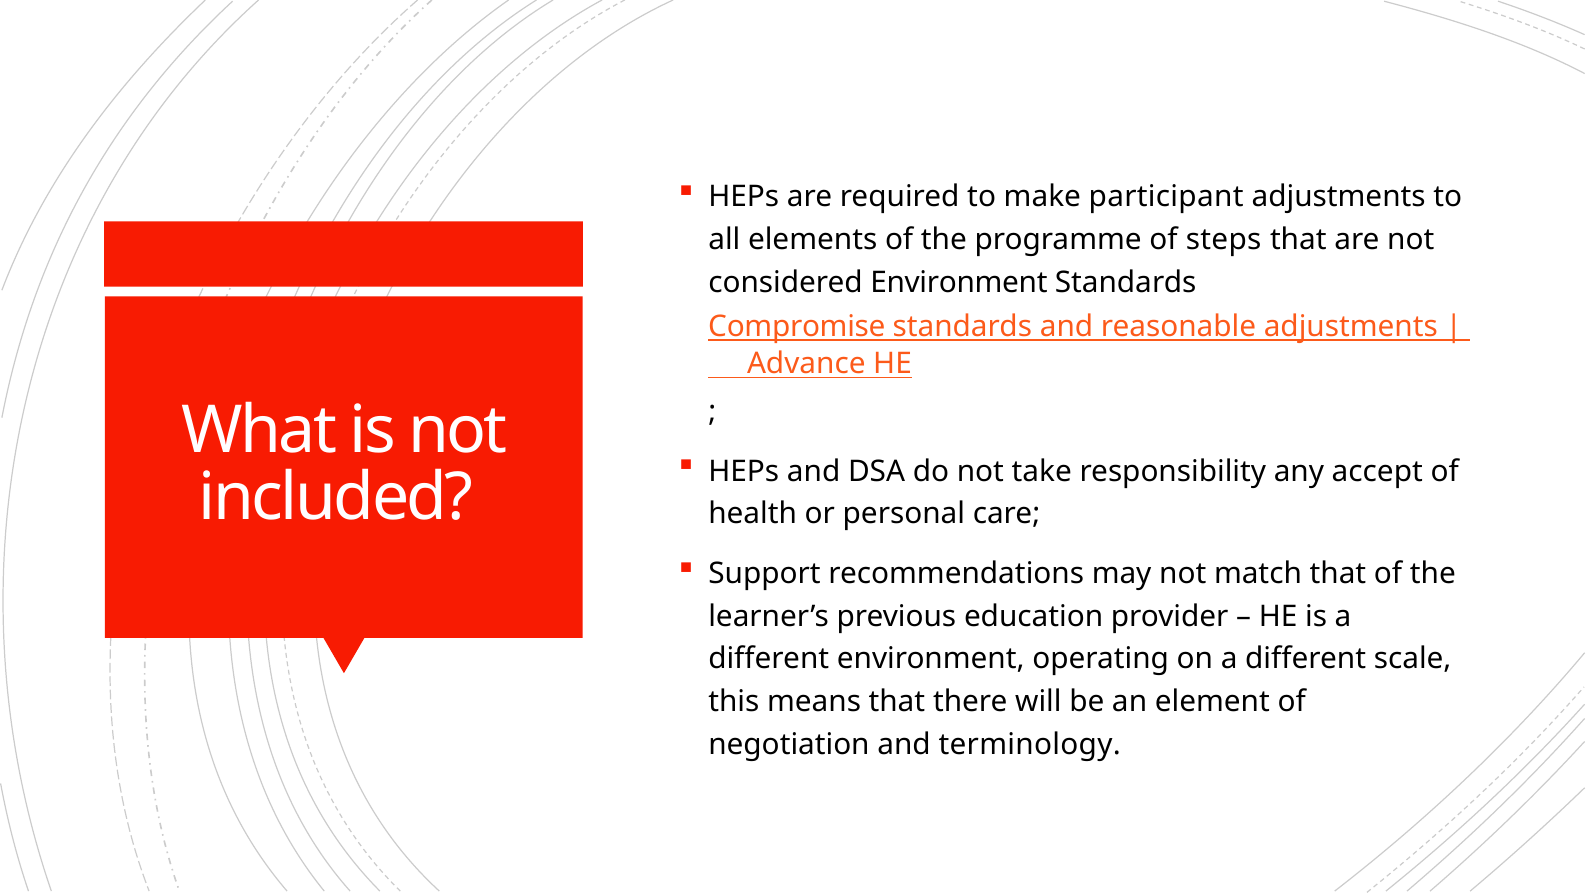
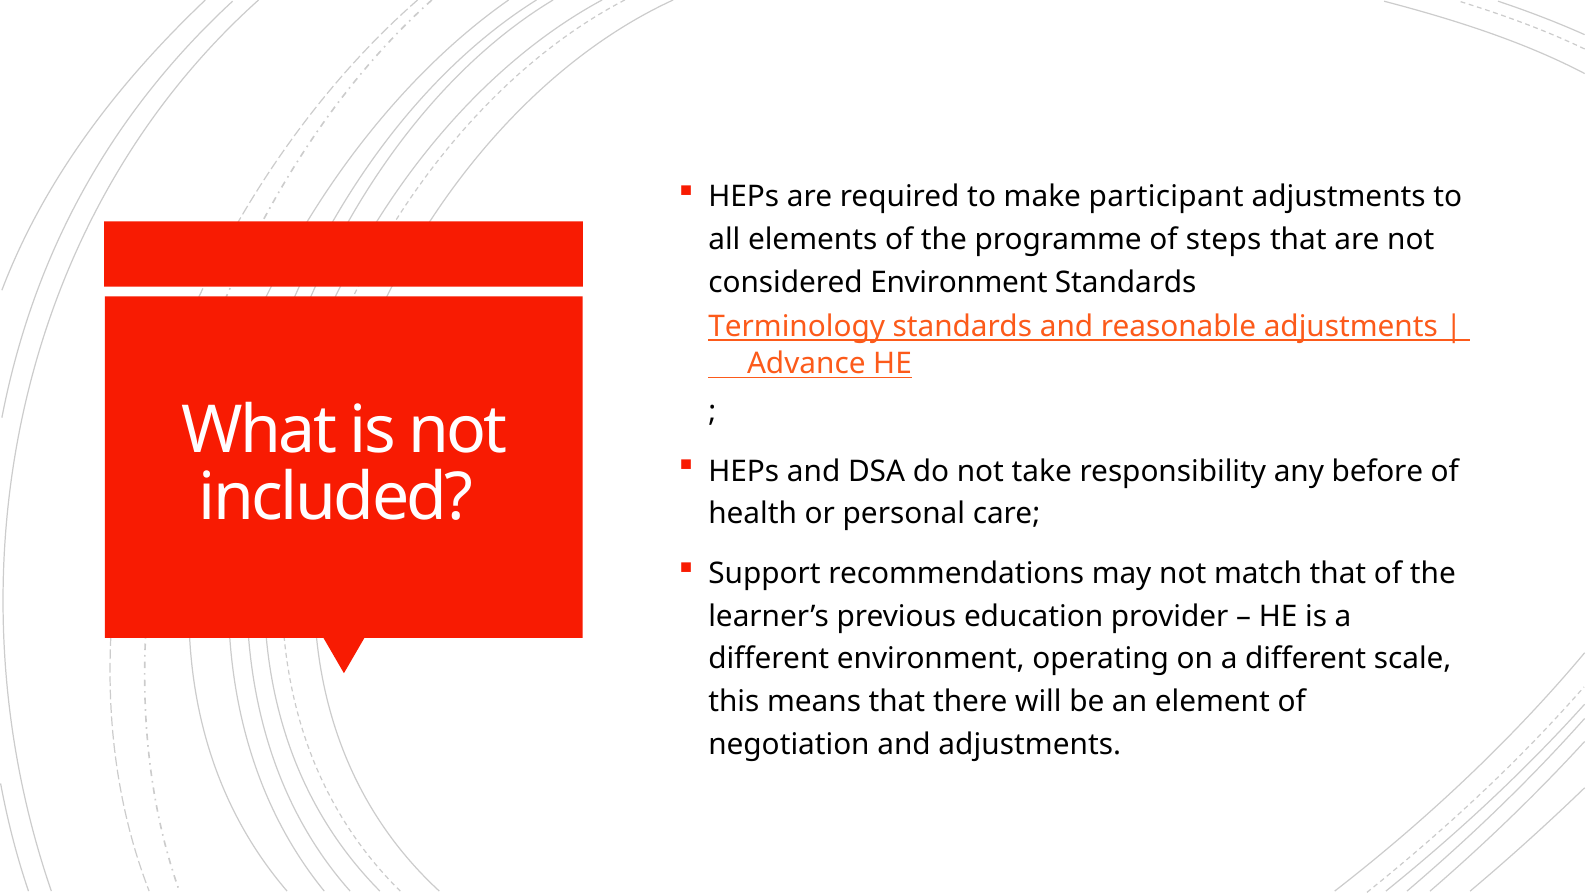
Compromise: Compromise -> Terminology
accept: accept -> before
and terminology: terminology -> adjustments
